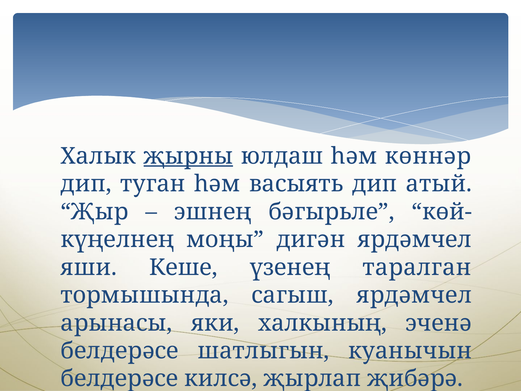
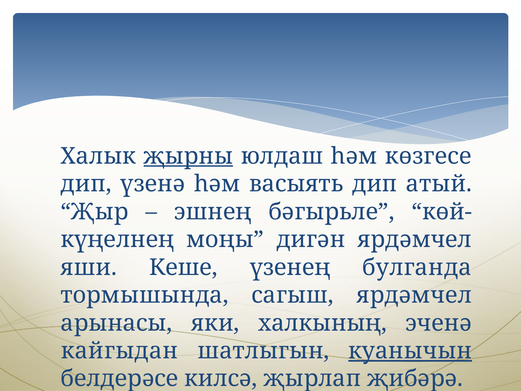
көннәр: көннәр -> көзгесе
туган: туган -> үзенә
таралган: таралган -> булганда
белдерәсе at (120, 351): белдерәсе -> кайгыдан
куанычын underline: none -> present
